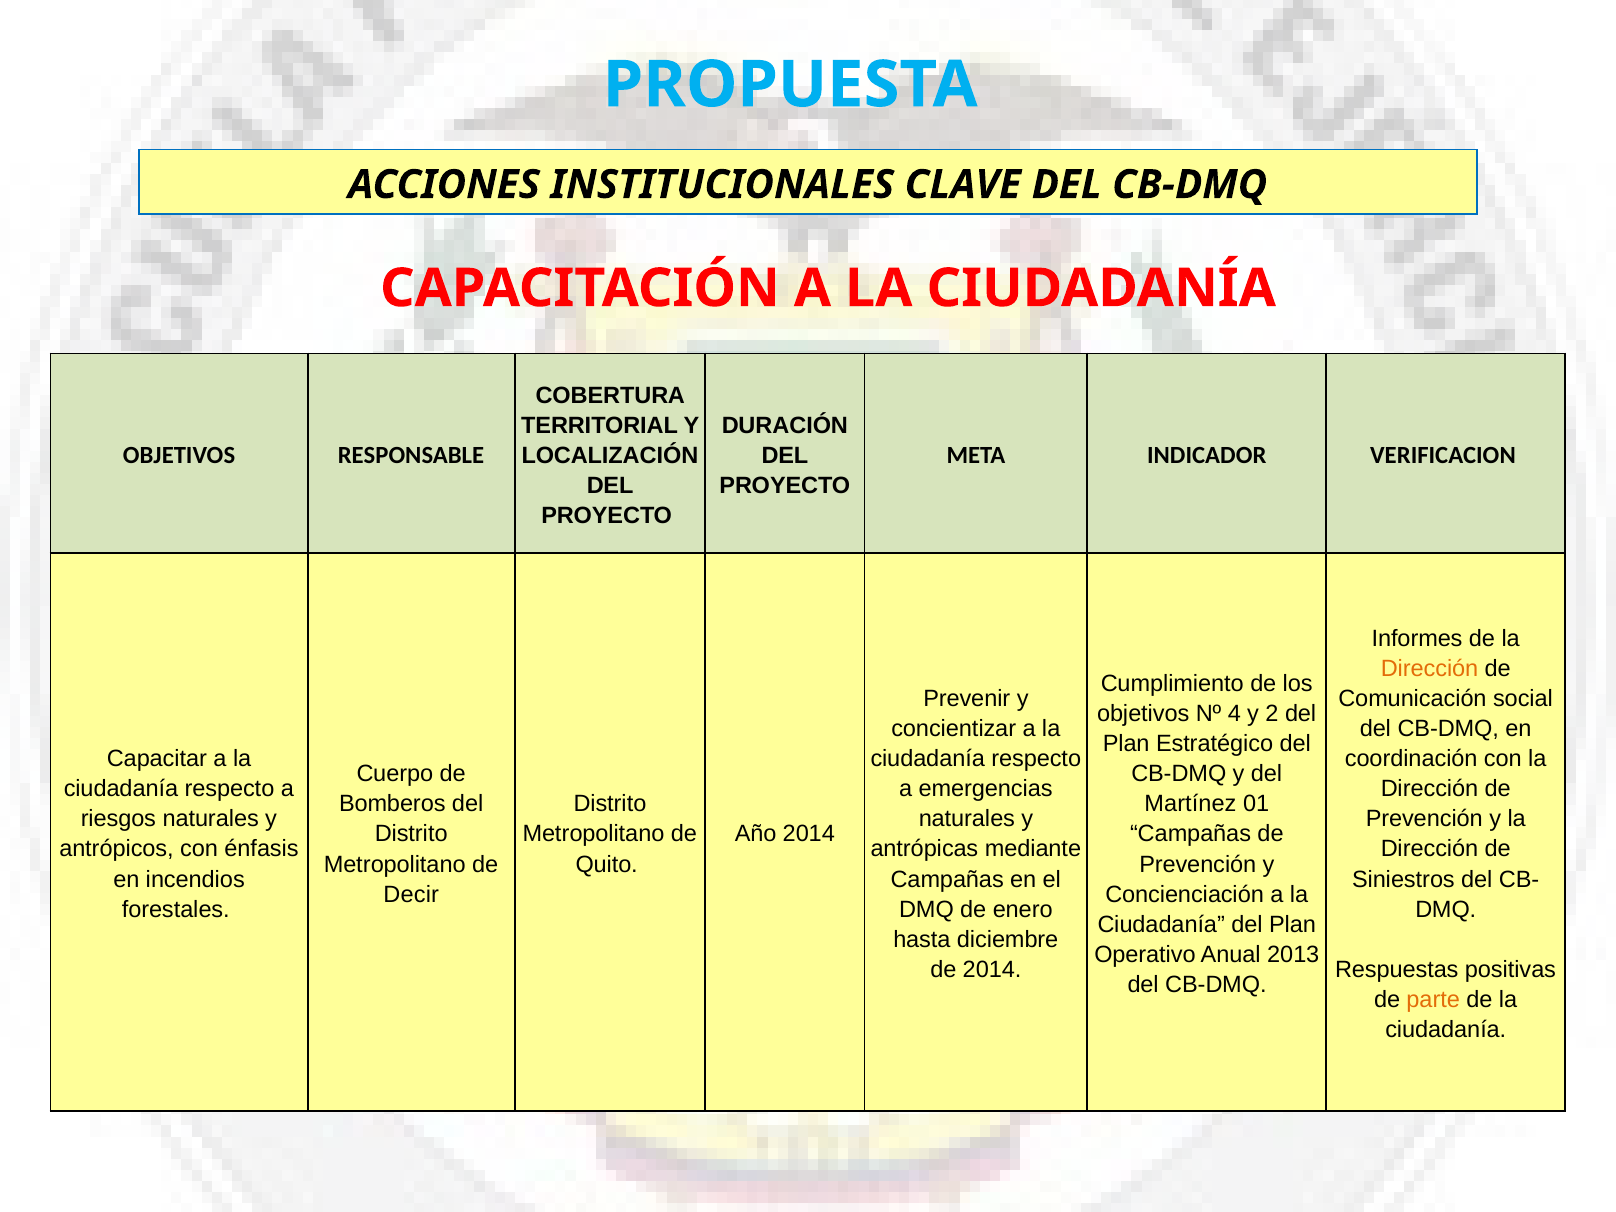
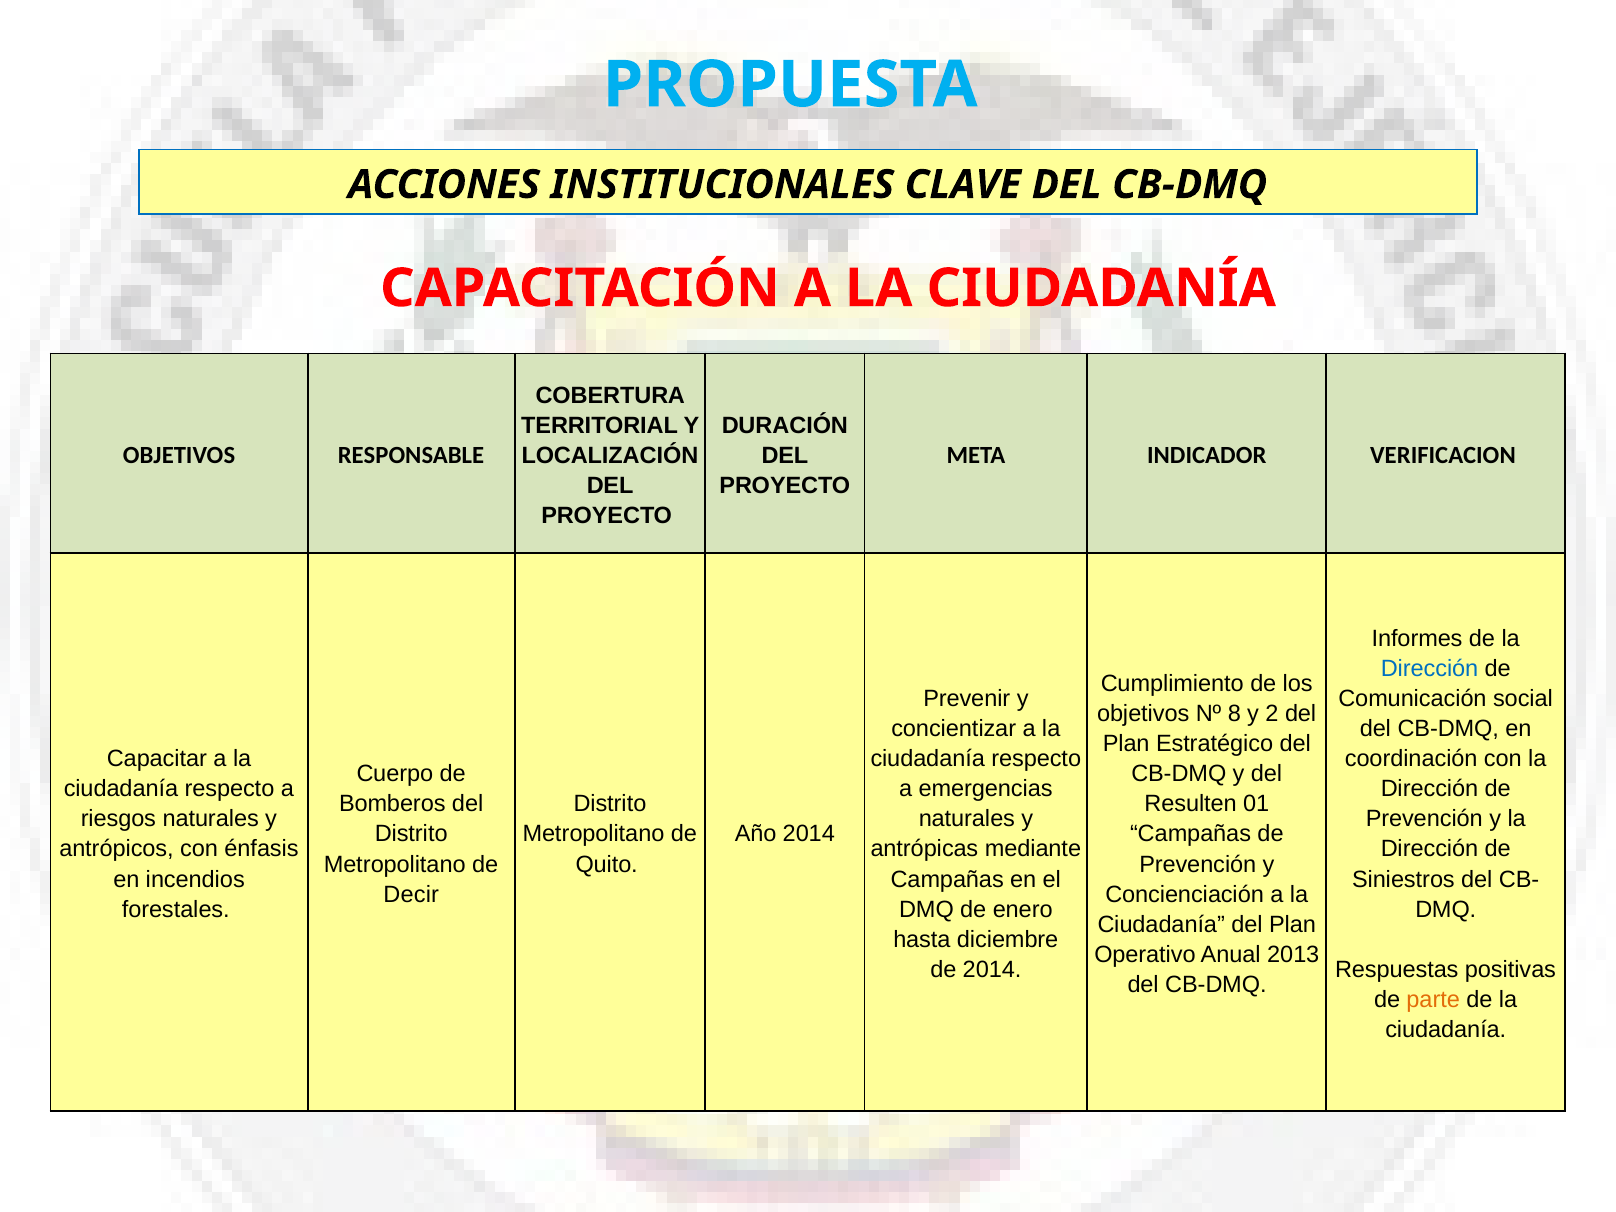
Dirección at (1430, 669) colour: orange -> blue
4: 4 -> 8
Martínez: Martínez -> Resulten
